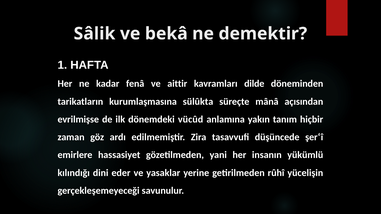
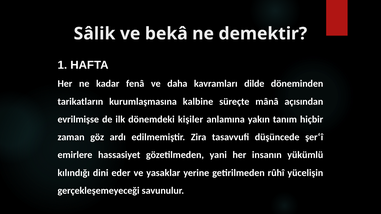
aittir: aittir -> daha
sülûkta: sülûkta -> kalbine
vücûd: vücûd -> kişiler
